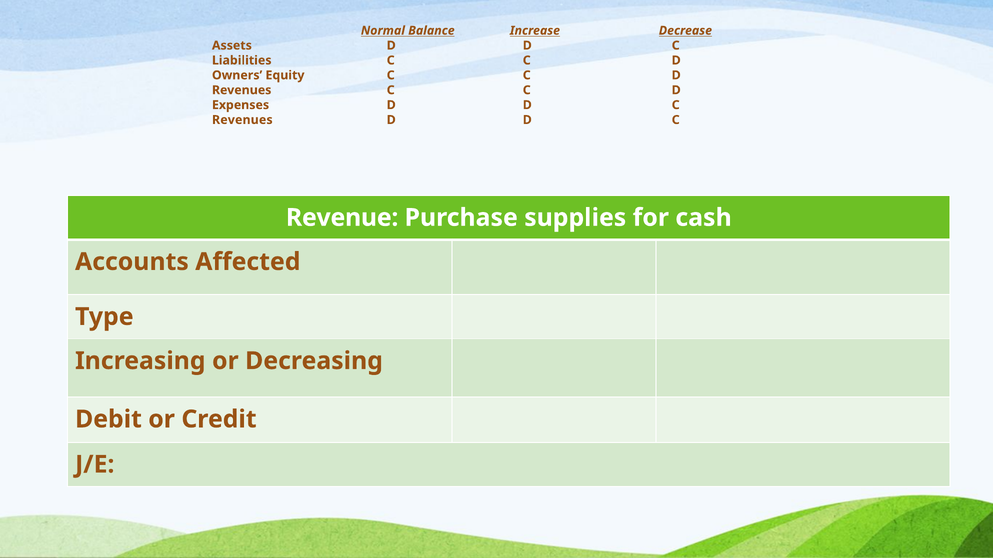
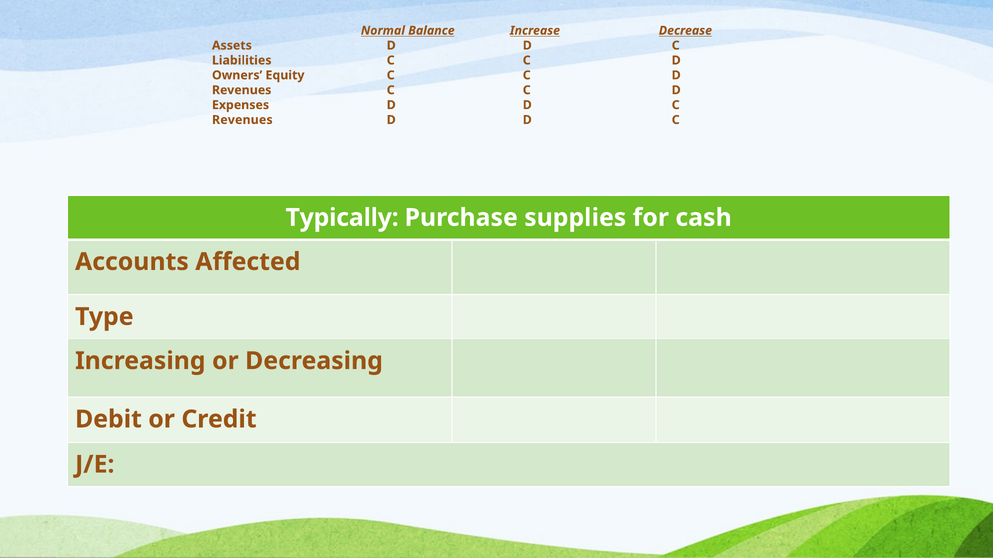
Revenue: Revenue -> Typically
